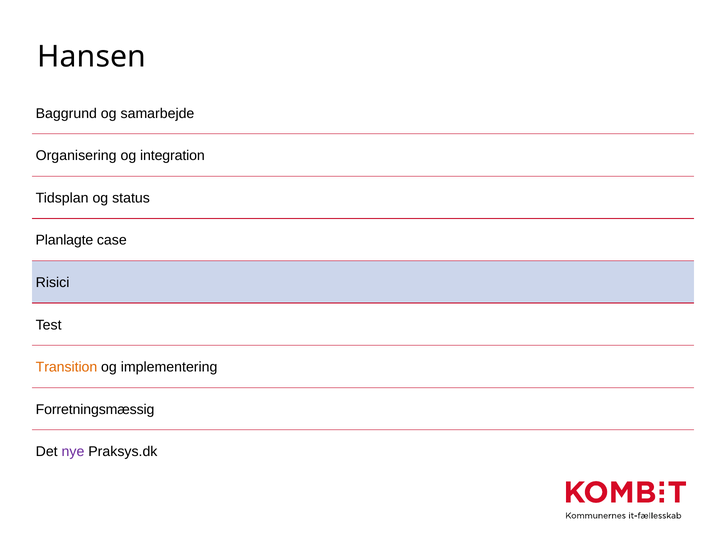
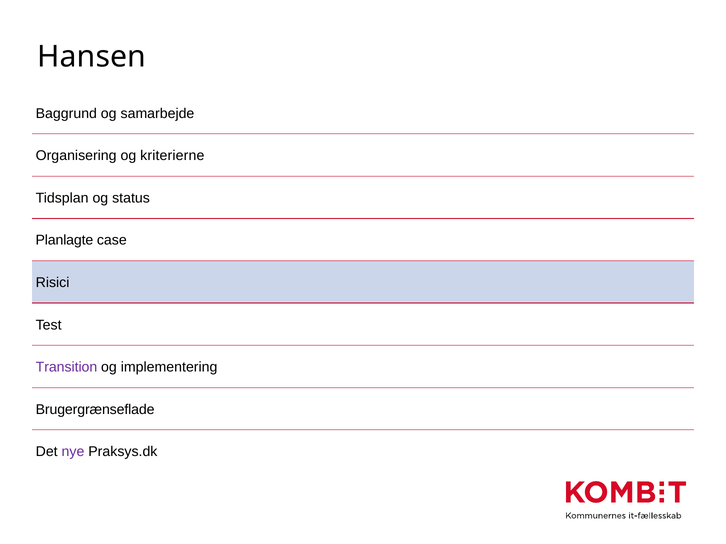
integration: integration -> kriterierne
Transition colour: orange -> purple
Forretningsmæssig: Forretningsmæssig -> Brugergrænseflade
